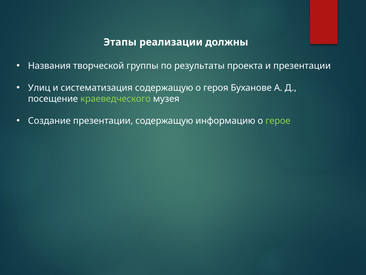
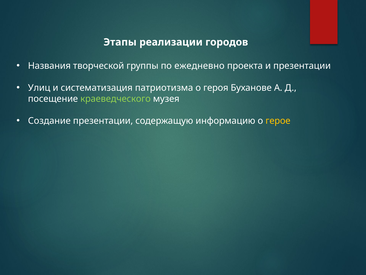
должны: должны -> городов
результаты: результаты -> ежедневно
систематизация содержащую: содержащую -> патриотизма
герое colour: light green -> yellow
